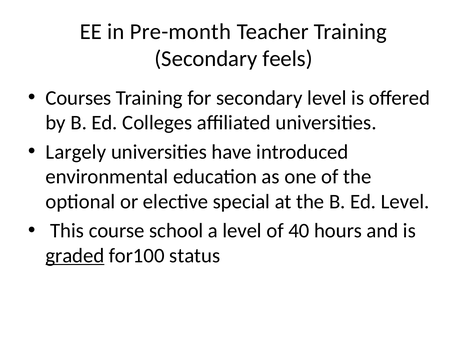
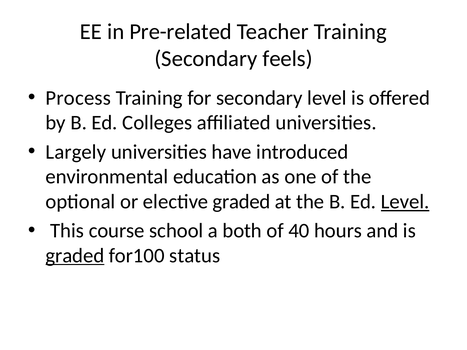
Pre-month: Pre-month -> Pre-related
Courses: Courses -> Process
elective special: special -> graded
Level at (405, 202) underline: none -> present
a level: level -> both
